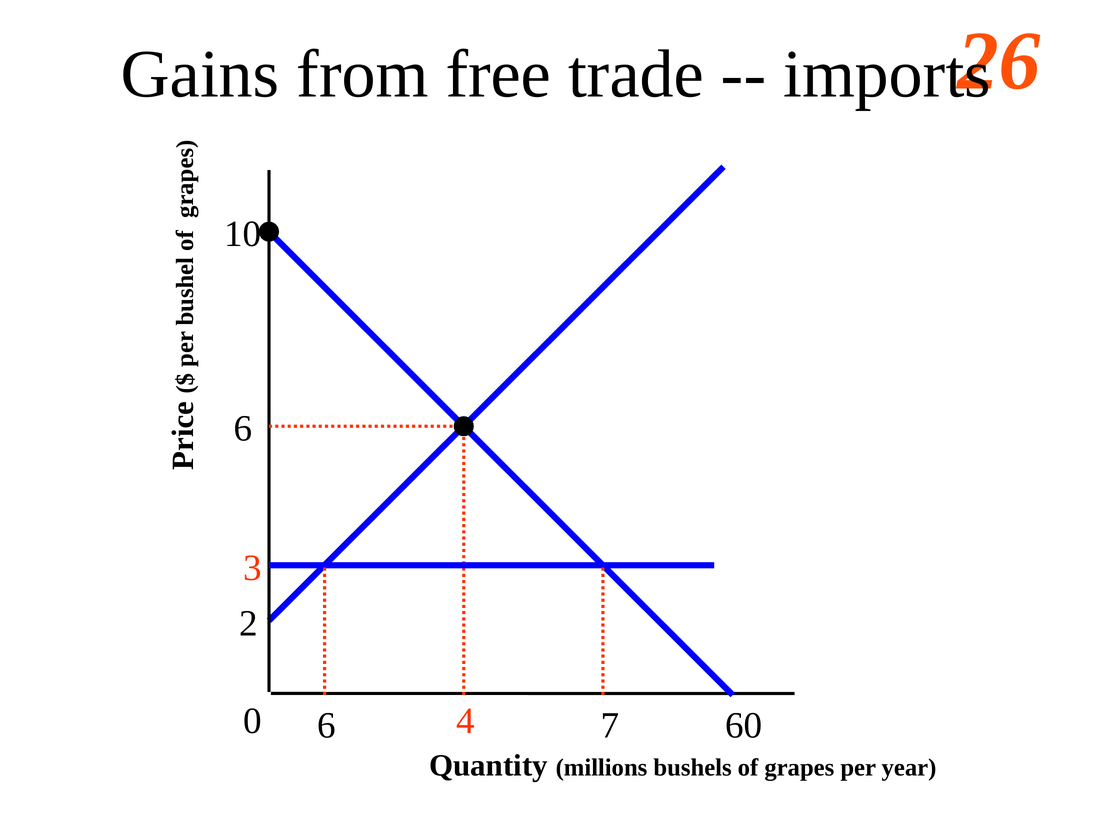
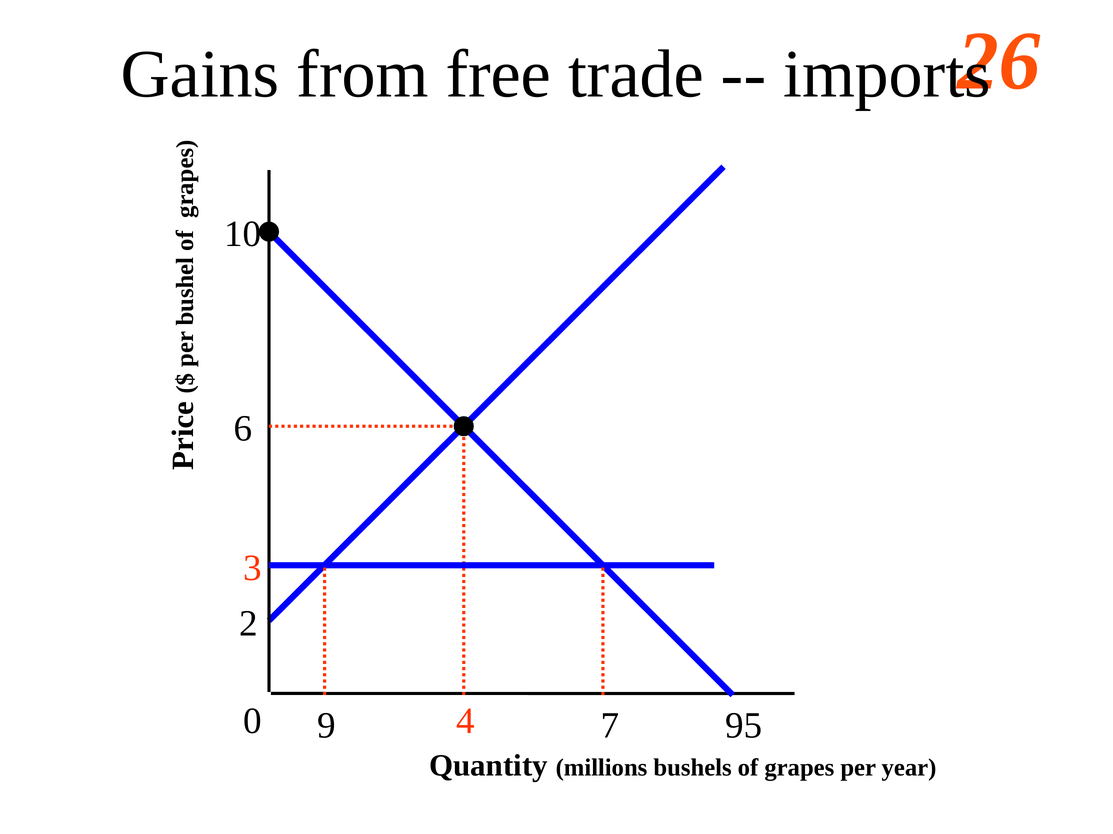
0 6: 6 -> 9
60: 60 -> 95
